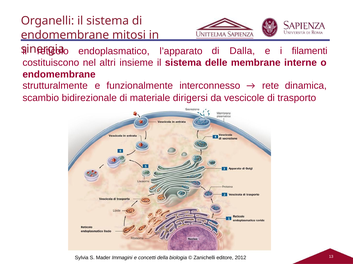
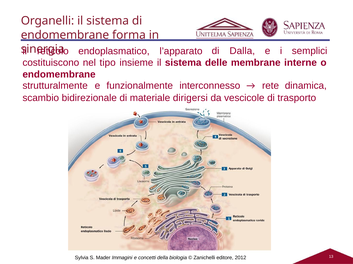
mitosi: mitosi -> forma
filamenti: filamenti -> semplici
altri: altri -> tipo
